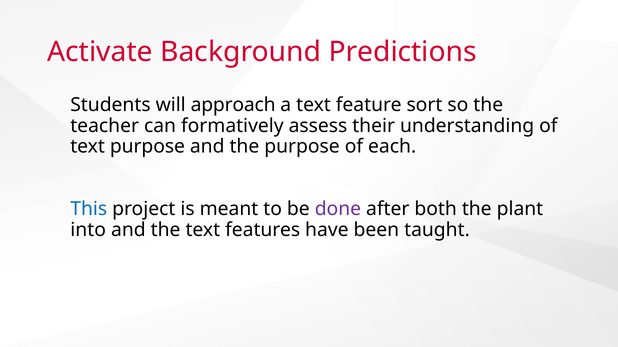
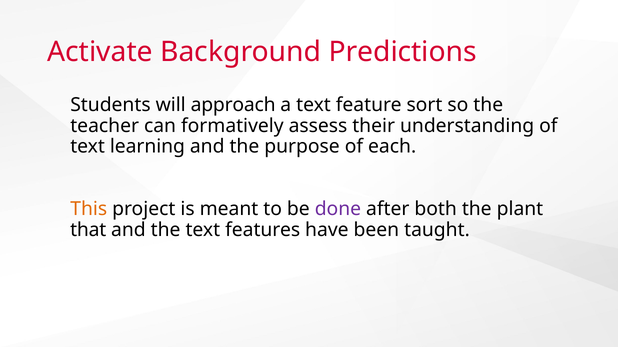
text purpose: purpose -> learning
This colour: blue -> orange
into: into -> that
